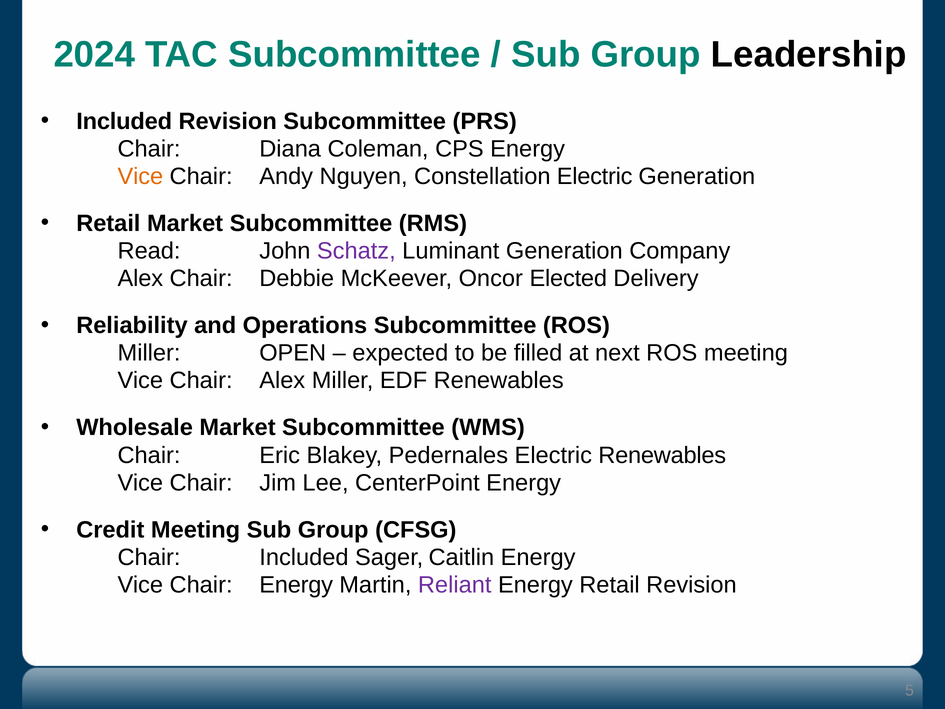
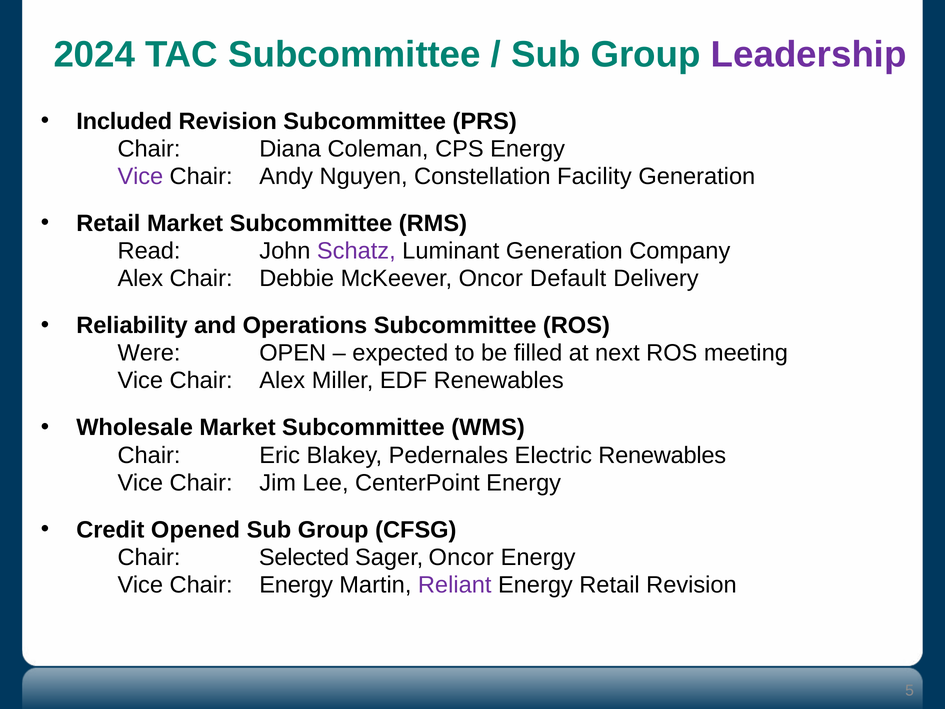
Leadership colour: black -> purple
Vice at (140, 176) colour: orange -> purple
Constellation Electric: Electric -> Facility
Elected: Elected -> Default
Miller at (149, 353): Miller -> Were
Credit Meeting: Meeting -> Opened
Chair Included: Included -> Selected
Sager Caitlin: Caitlin -> Oncor
